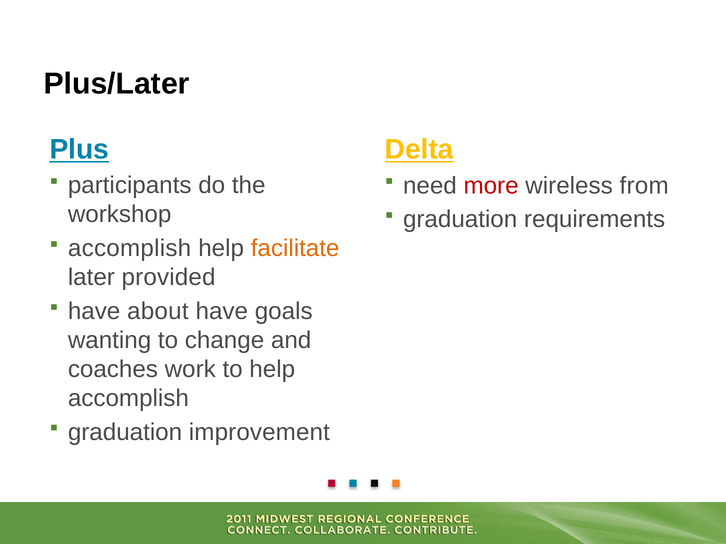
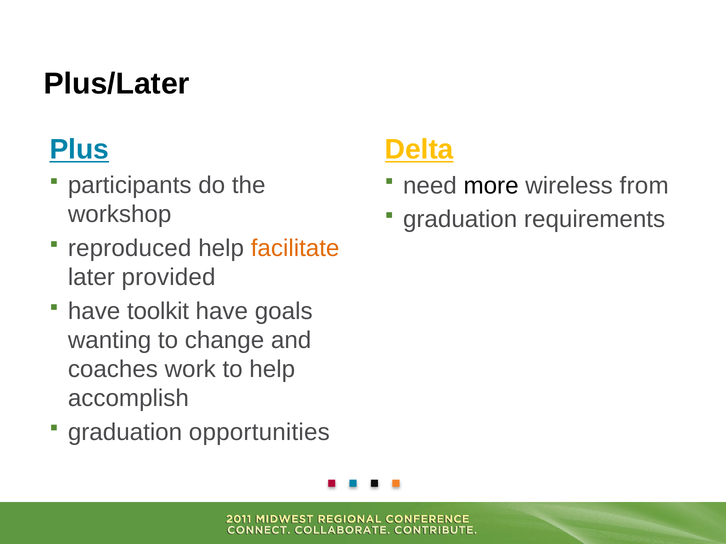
more colour: red -> black
accomplish at (130, 249): accomplish -> reproduced
about: about -> toolkit
improvement: improvement -> opportunities
